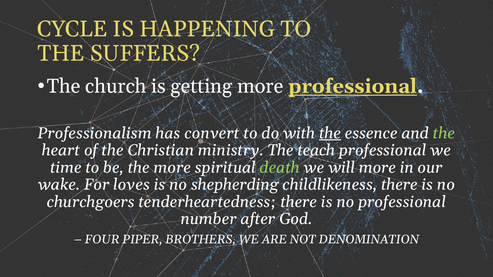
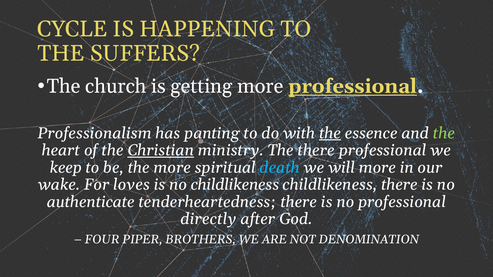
convert: convert -> panting
Christian underline: none -> present
The teach: teach -> there
time: time -> keep
death colour: light green -> light blue
no shepherding: shepherding -> childlikeness
churchgoers: churchgoers -> authenticate
number: number -> directly
